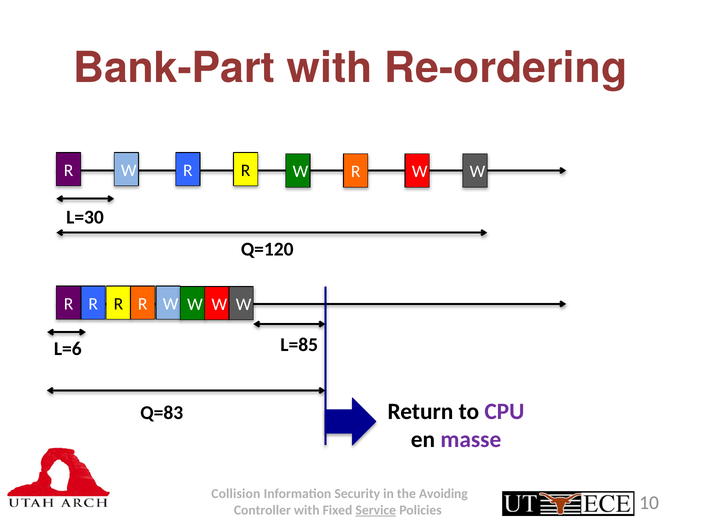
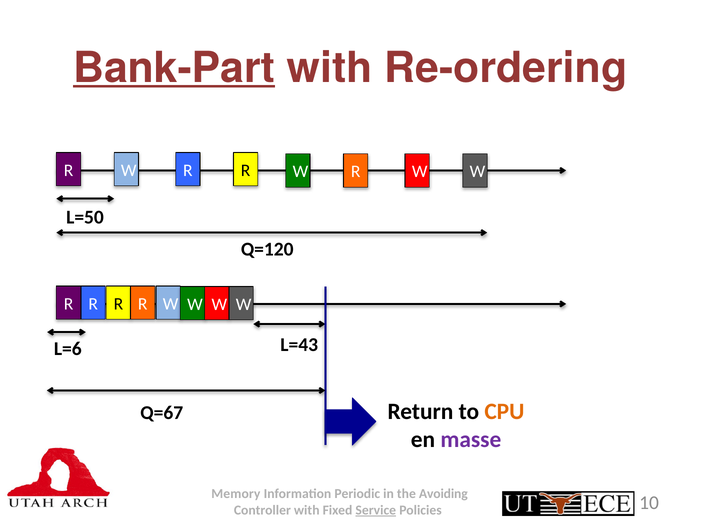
Bank-Part underline: none -> present
L=30: L=30 -> L=50
L=85: L=85 -> L=43
CPU colour: purple -> orange
Q=83: Q=83 -> Q=67
Collision: Collision -> Memory
Security: Security -> Periodic
